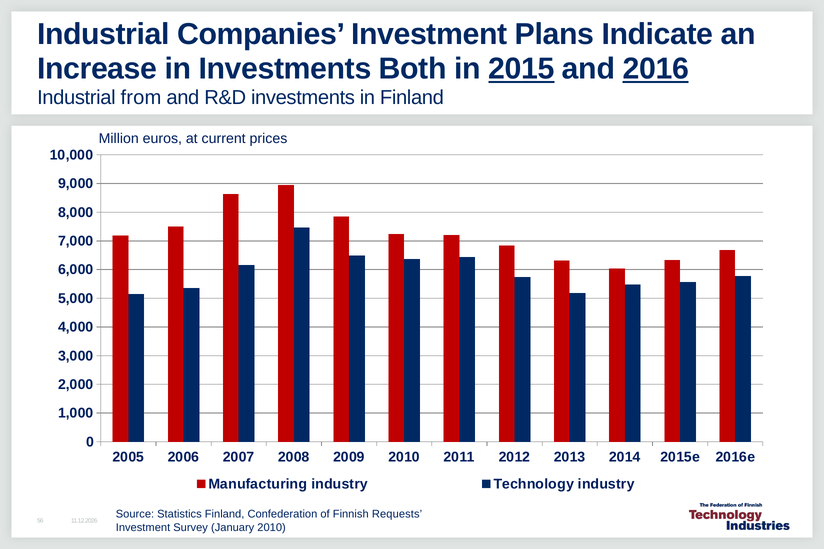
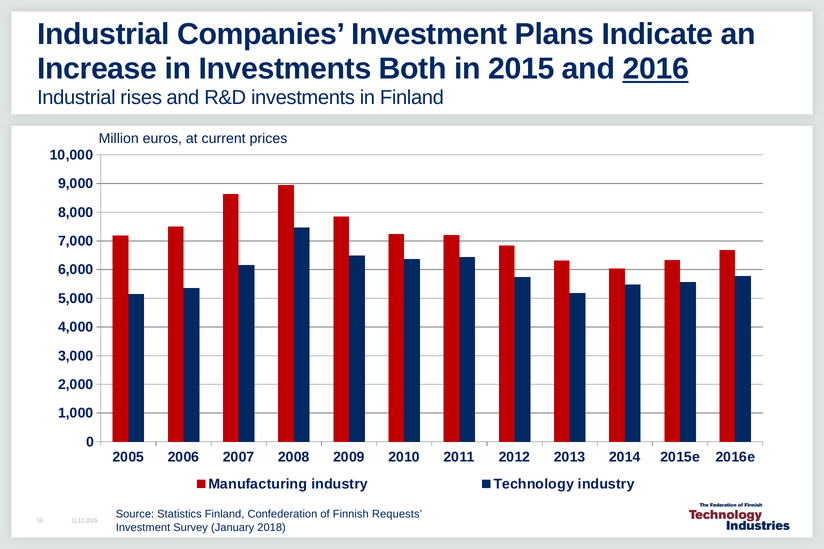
2015 underline: present -> none
from: from -> rises
January 2010: 2010 -> 2018
